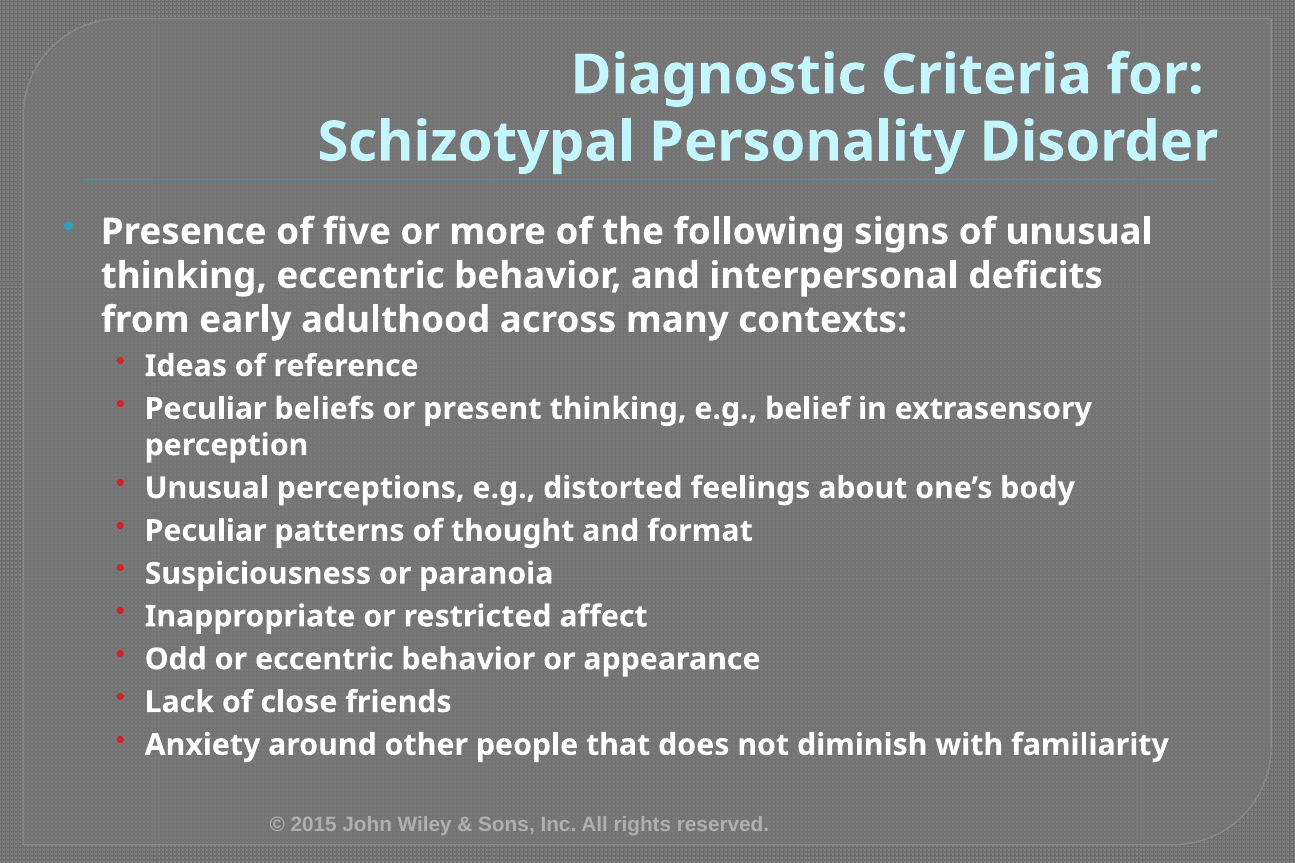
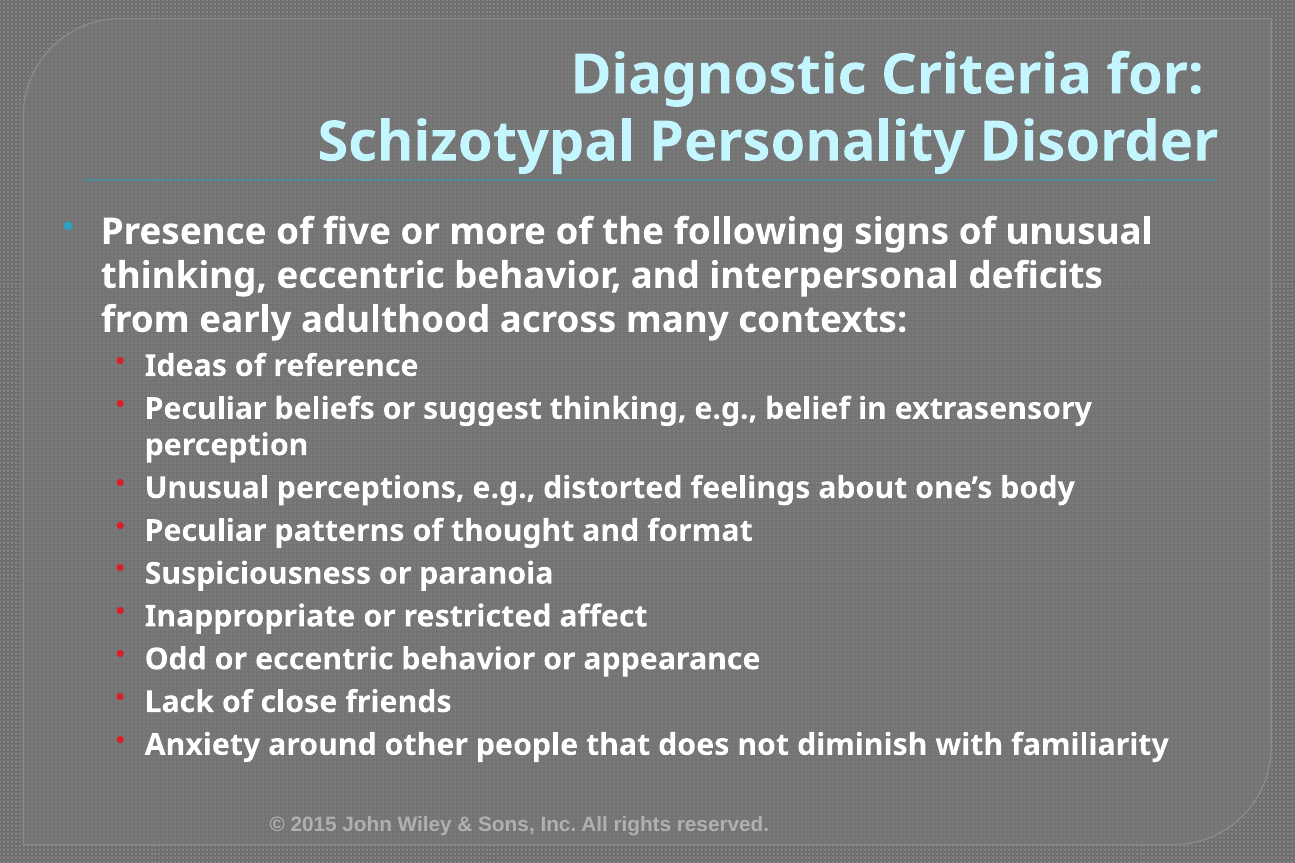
present: present -> suggest
